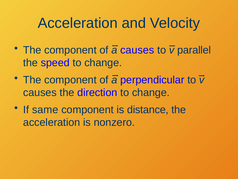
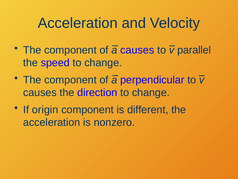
same: same -> origin
distance: distance -> different
